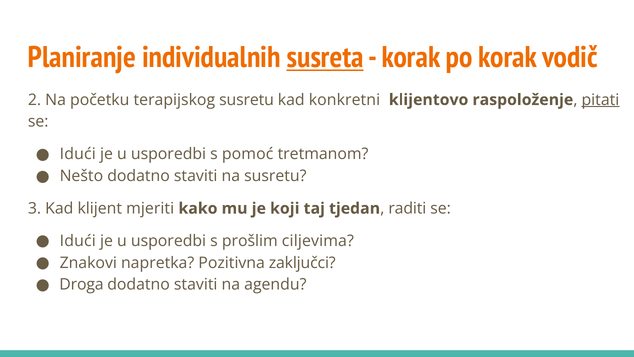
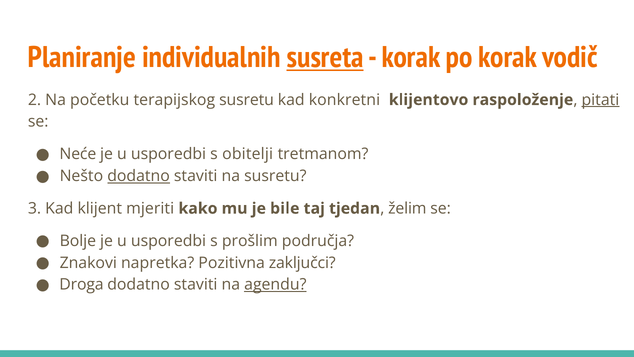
Idući at (78, 154): Idući -> Neće
pomoć: pomoć -> obitelji
dodatno at (139, 176) underline: none -> present
koji: koji -> bile
raditi: raditi -> želim
Idući at (78, 241): Idući -> Bolje
ciljevima: ciljevima -> područja
agendu underline: none -> present
